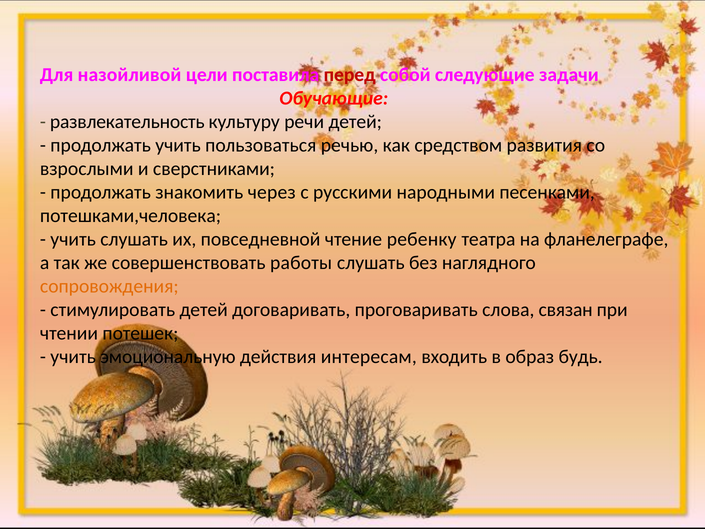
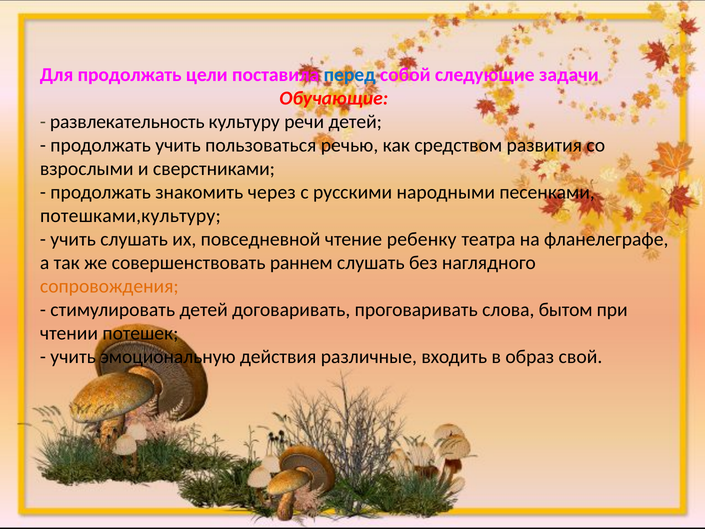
Для назойливой: назойливой -> продолжать
перед colour: red -> blue
потешками,человека: потешками,человека -> потешками,культуру
работы: работы -> раннем
связан: связан -> бытом
интересам: интересам -> различные
будь: будь -> свой
